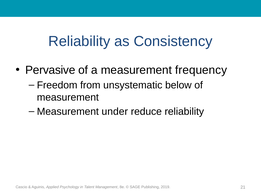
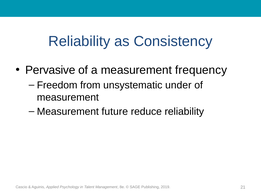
below: below -> under
under: under -> future
